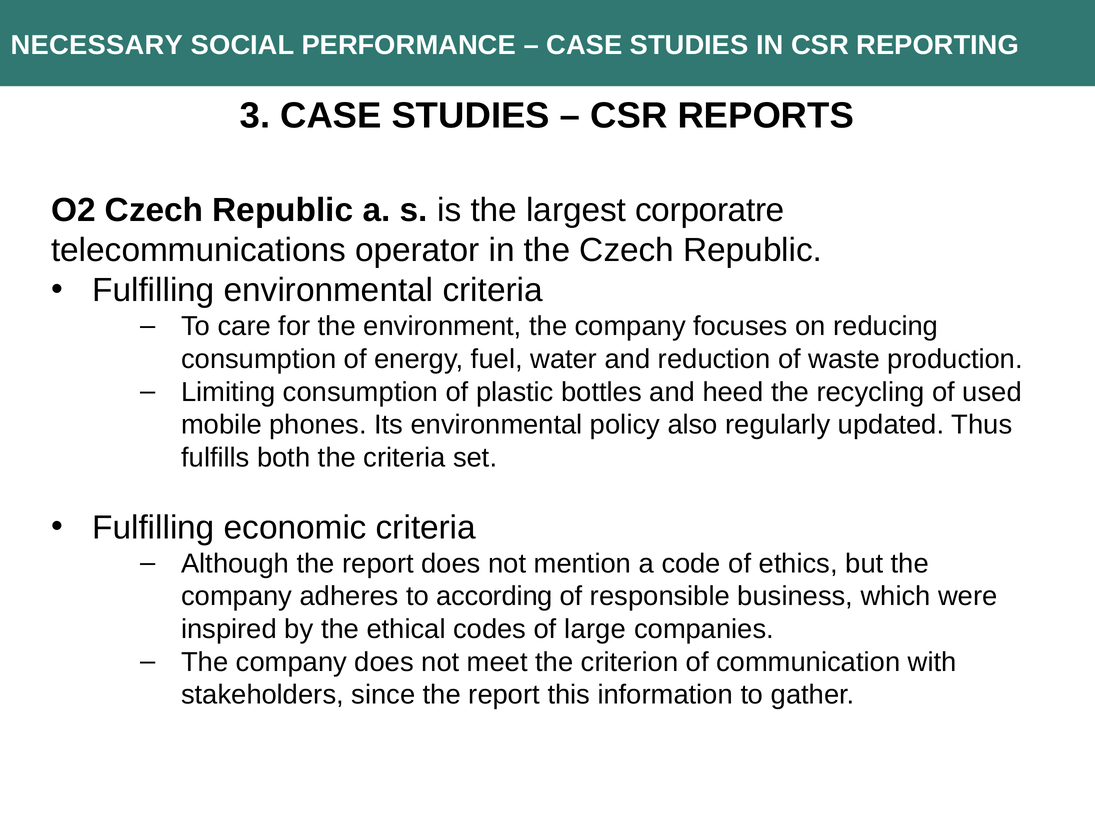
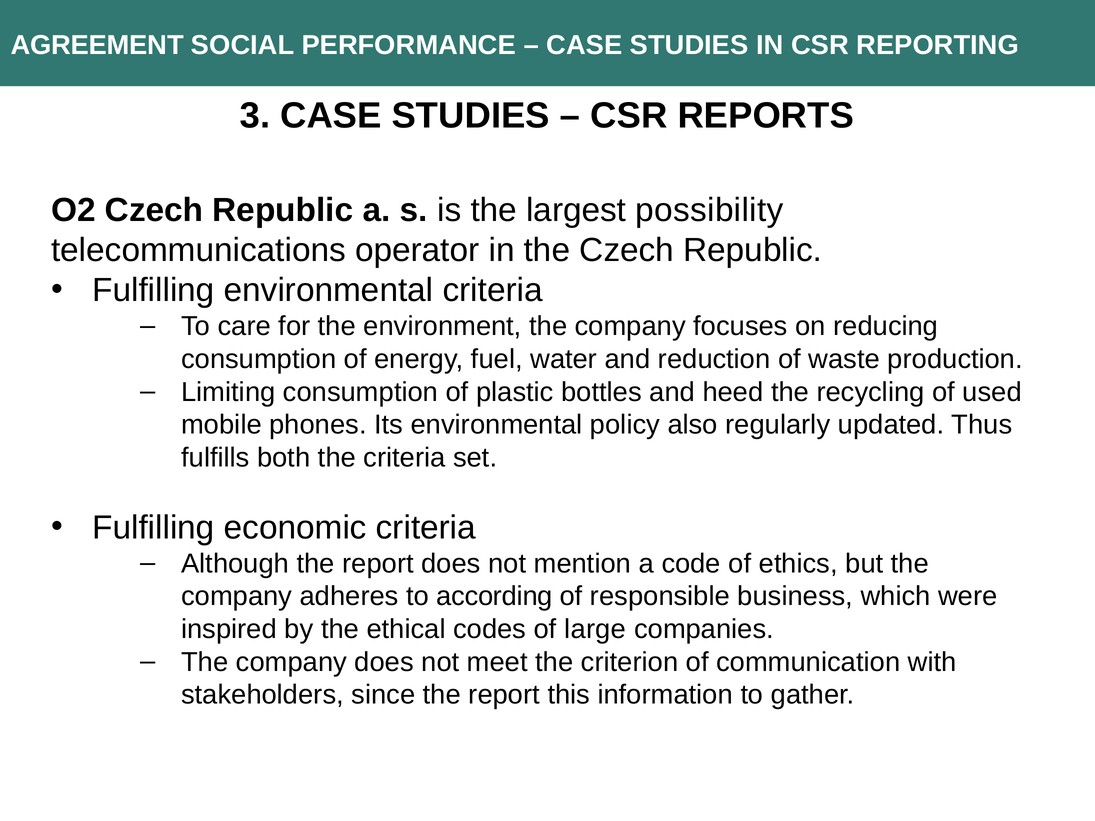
NECESSARY: NECESSARY -> AGREEMENT
corporatre: corporatre -> possibility
